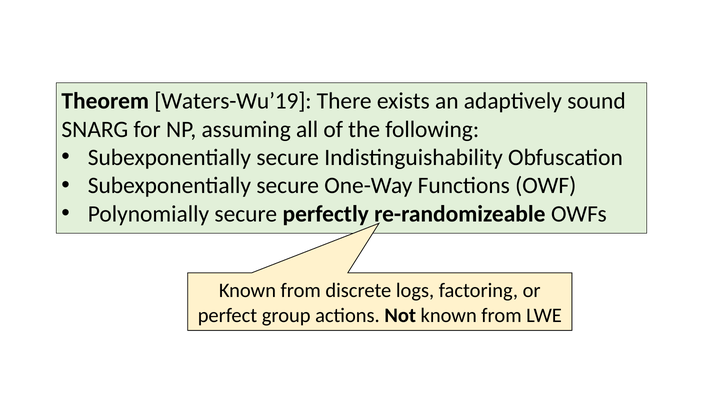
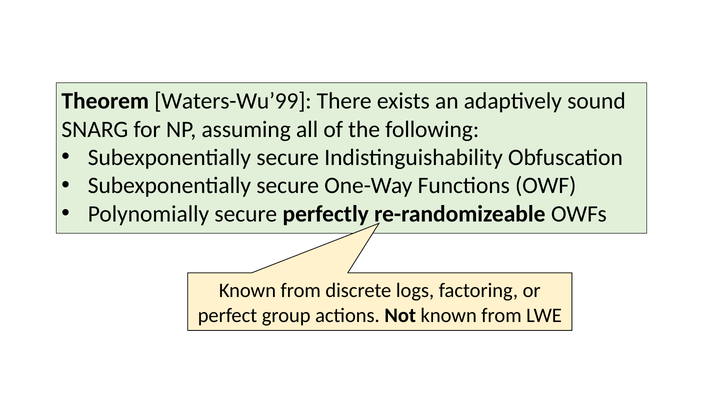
Waters-Wu’19: Waters-Wu’19 -> Waters-Wu’99
